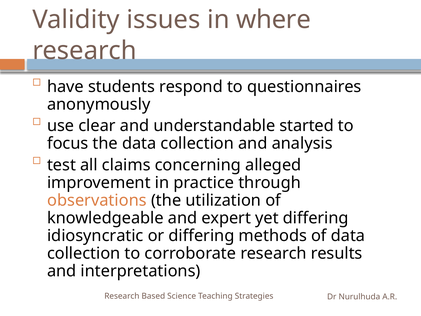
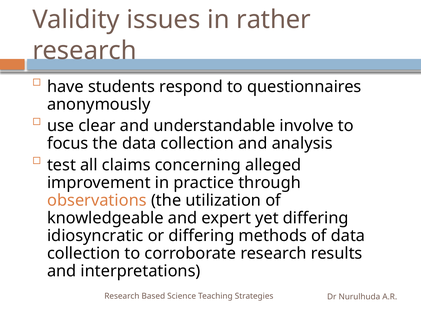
where: where -> rather
started: started -> involve
